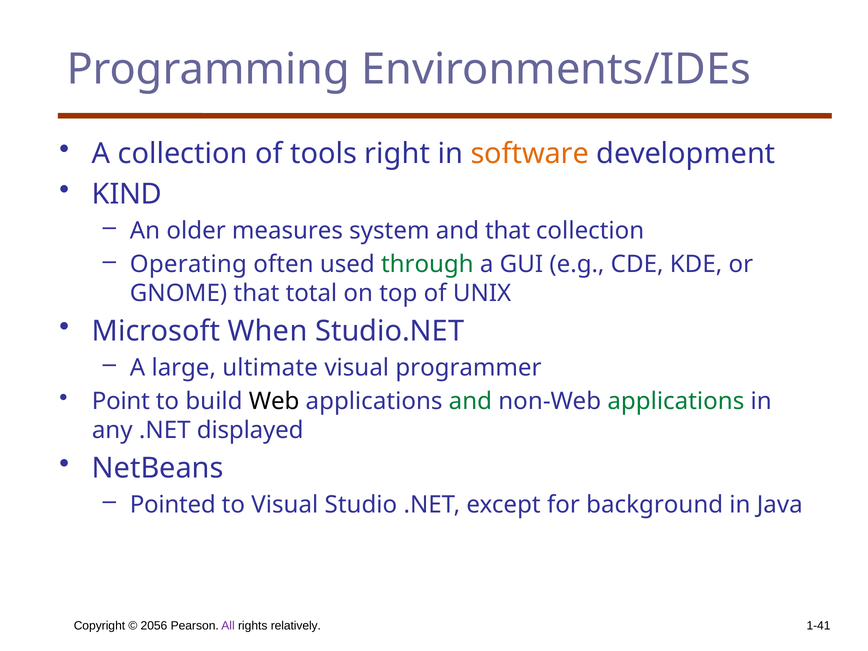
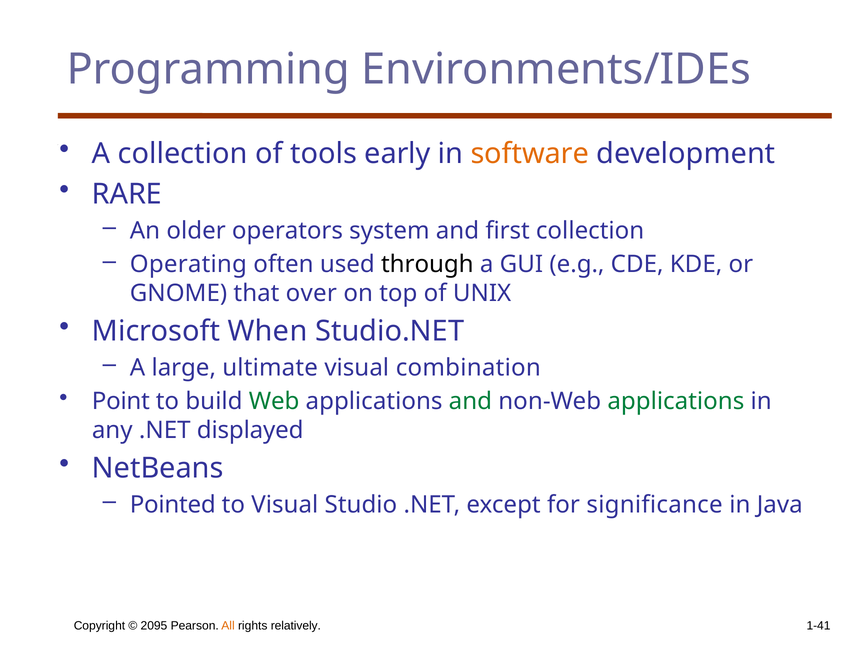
right: right -> early
KIND: KIND -> RARE
measures: measures -> operators
and that: that -> first
through colour: green -> black
total: total -> over
programmer: programmer -> combination
Web colour: black -> green
background: background -> significance
2056: 2056 -> 2095
All colour: purple -> orange
